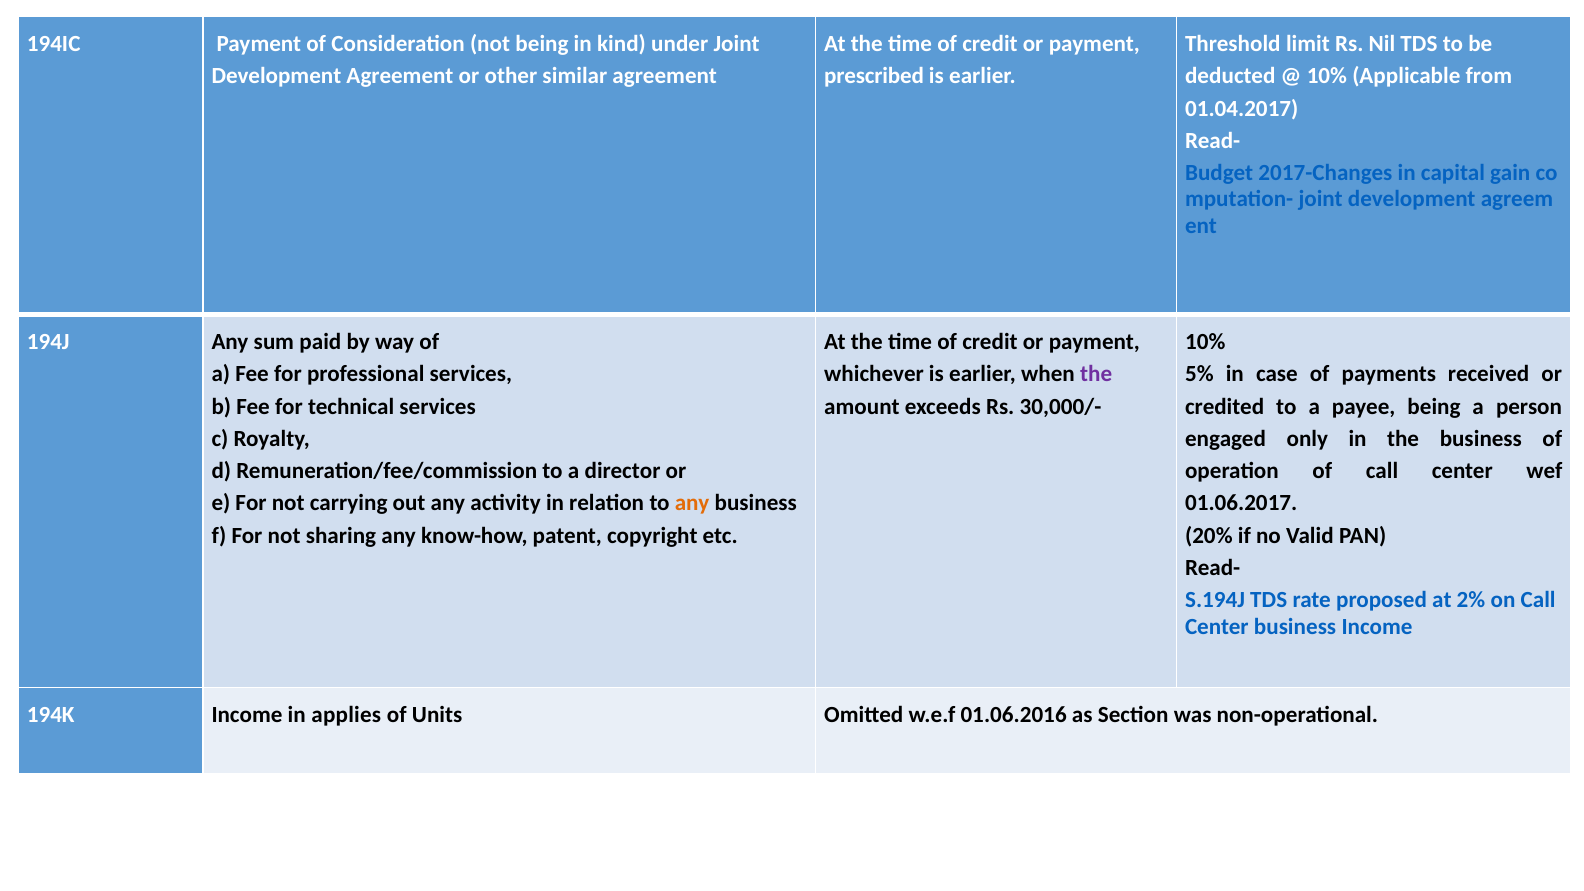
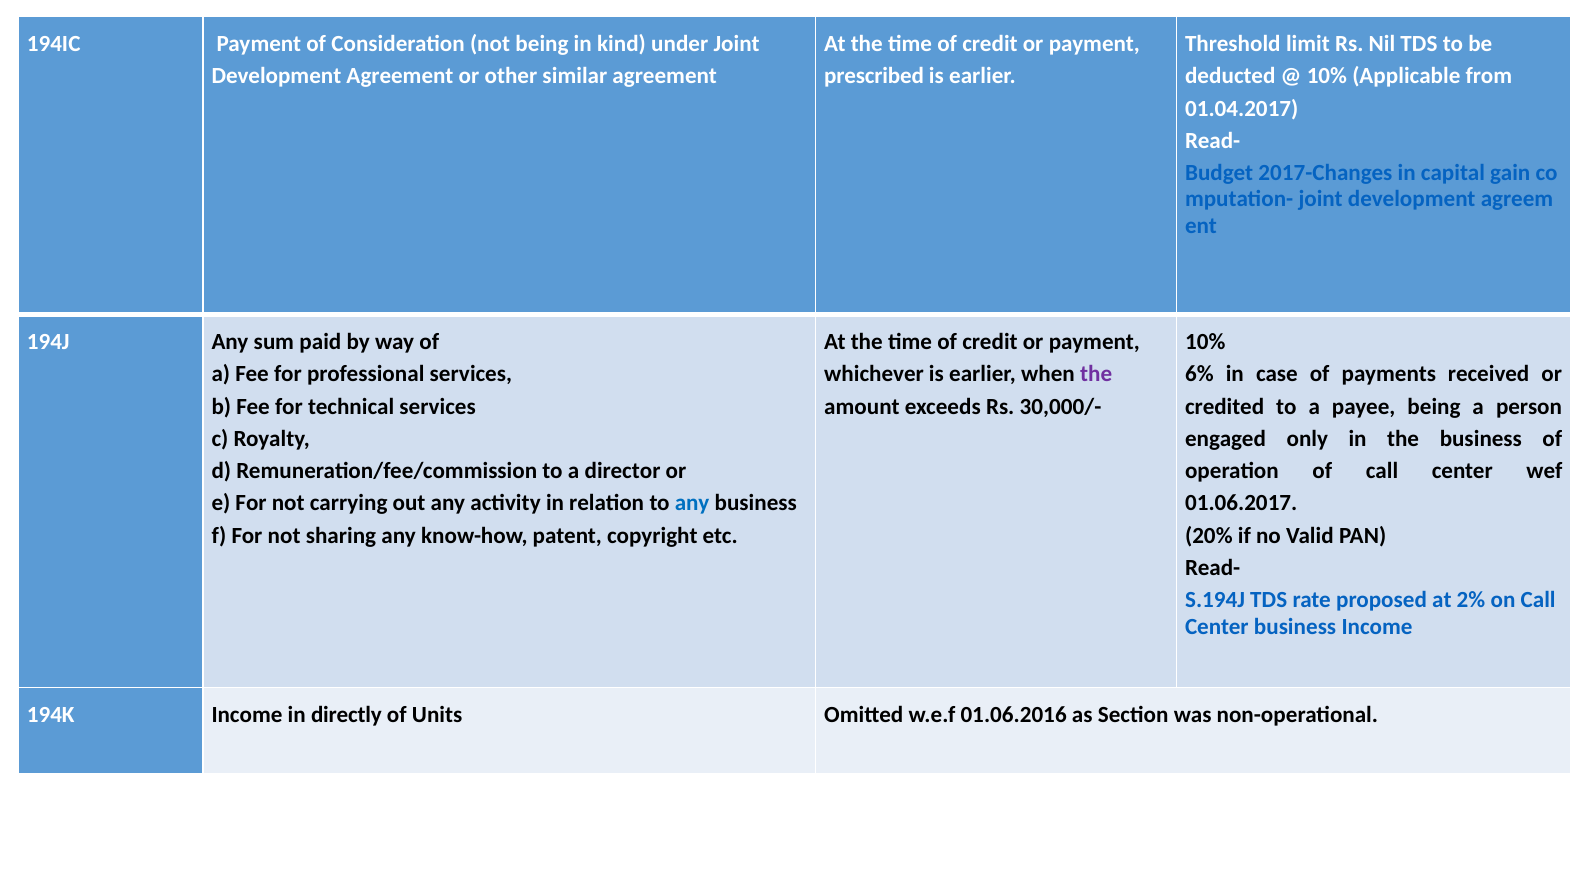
5%: 5% -> 6%
any at (692, 503) colour: orange -> blue
applies: applies -> directly
